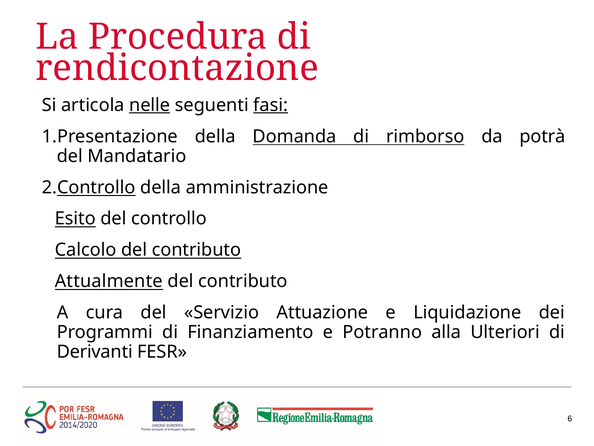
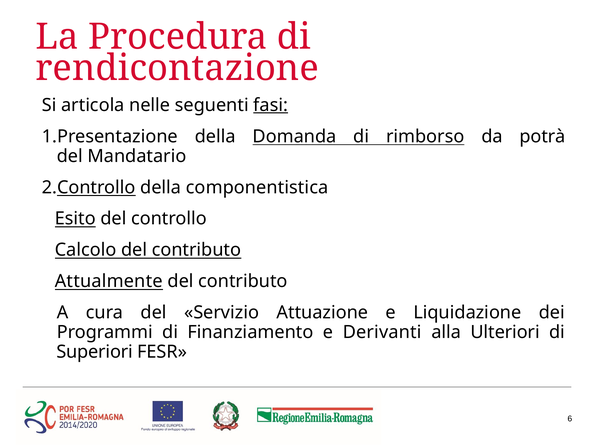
nelle underline: present -> none
amministrazione: amministrazione -> componentistica
Potranno: Potranno -> Derivanti
Derivanti: Derivanti -> Superiori
